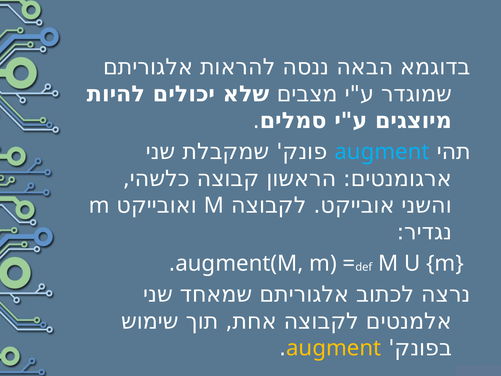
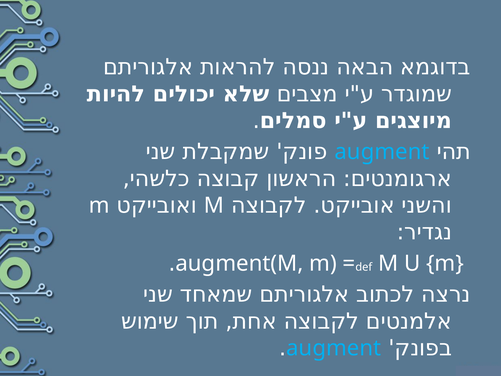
augment at (334, 348) colour: yellow -> light blue
